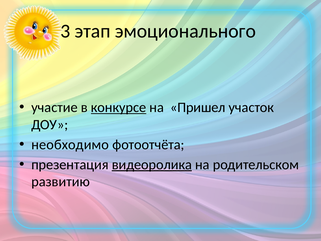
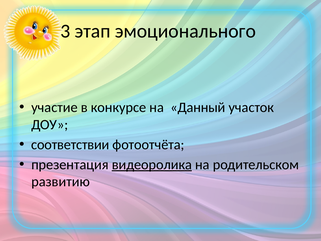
конкурсе underline: present -> none
Пришел: Пришел -> Данный
необходимо: необходимо -> соответствии
